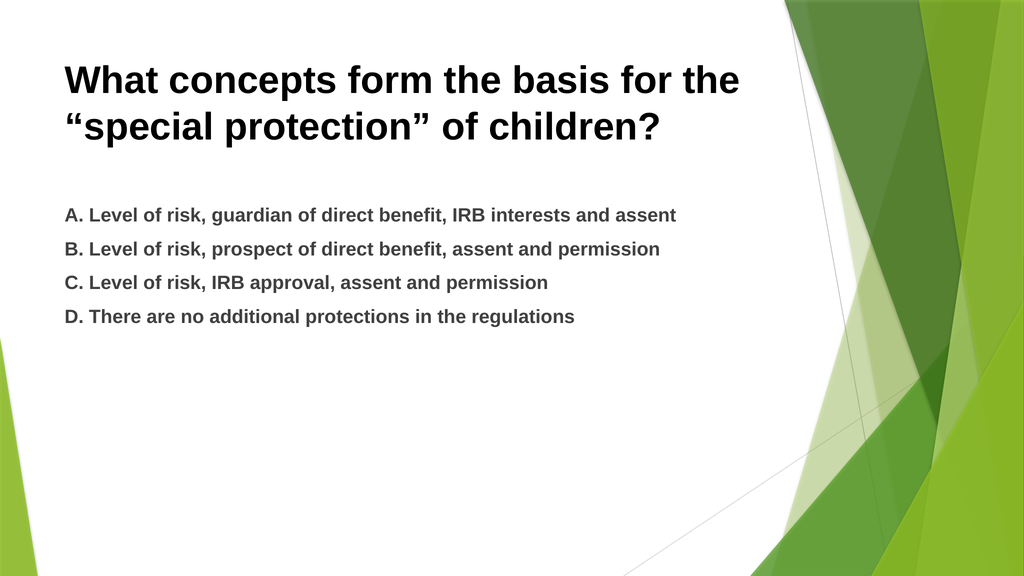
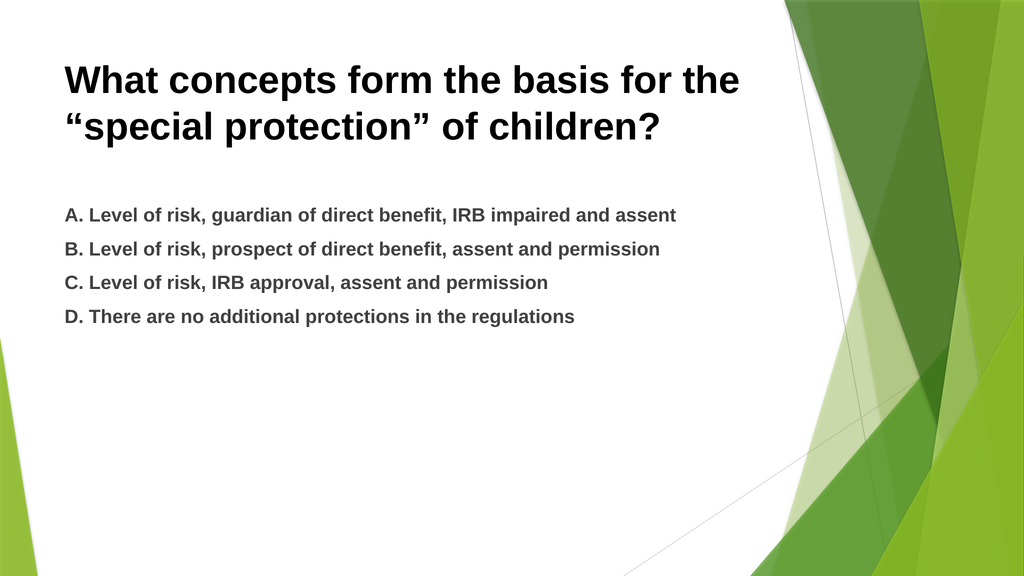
interests: interests -> impaired
